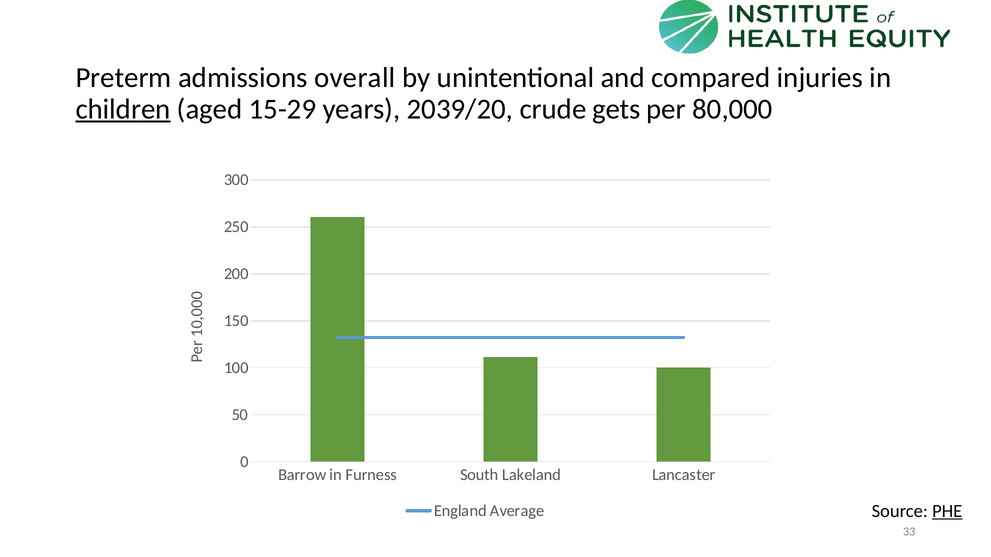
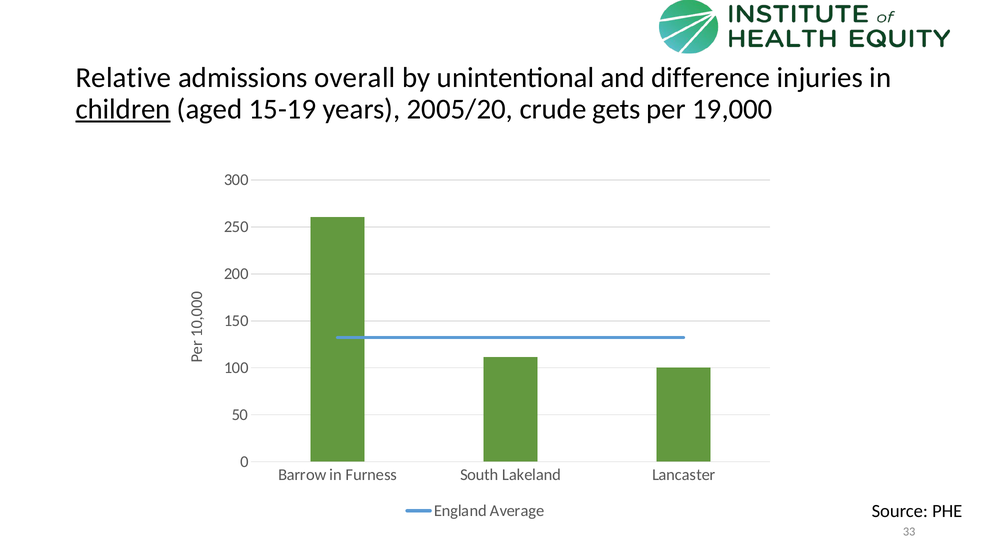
Preterm: Preterm -> Relative
compared: compared -> difference
15-29: 15-29 -> 15-19
2039/20: 2039/20 -> 2005/20
80,000: 80,000 -> 19,000
PHE underline: present -> none
